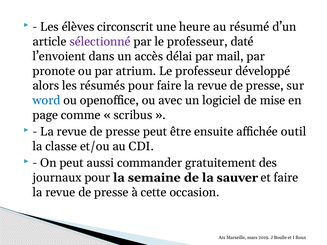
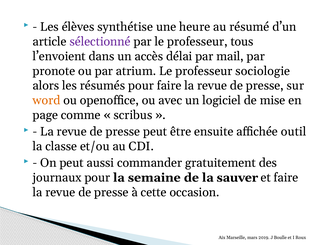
circonscrit: circonscrit -> synthétise
daté: daté -> tous
développé: développé -> sociologie
word colour: blue -> orange
